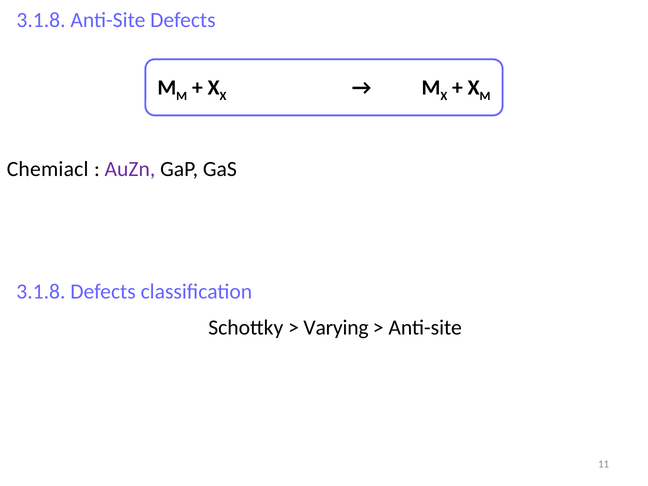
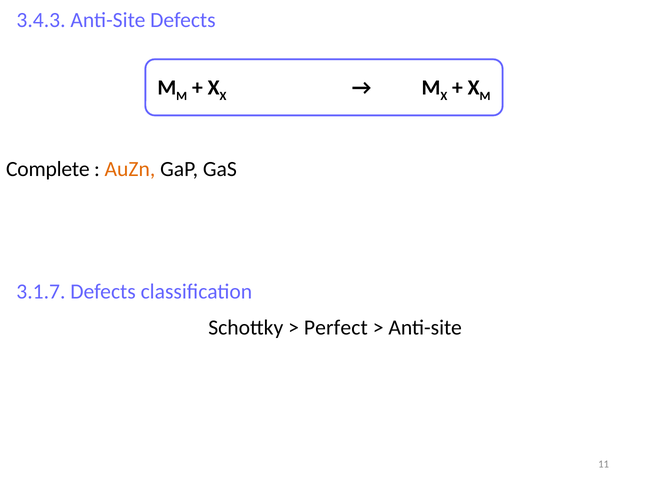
3.1.8 at (41, 20): 3.1.8 -> 3.4.3
Chemiacl: Chemiacl -> Complete
AuZn colour: purple -> orange
3.1.8 at (41, 292): 3.1.8 -> 3.1.7
Varying: Varying -> Perfect
